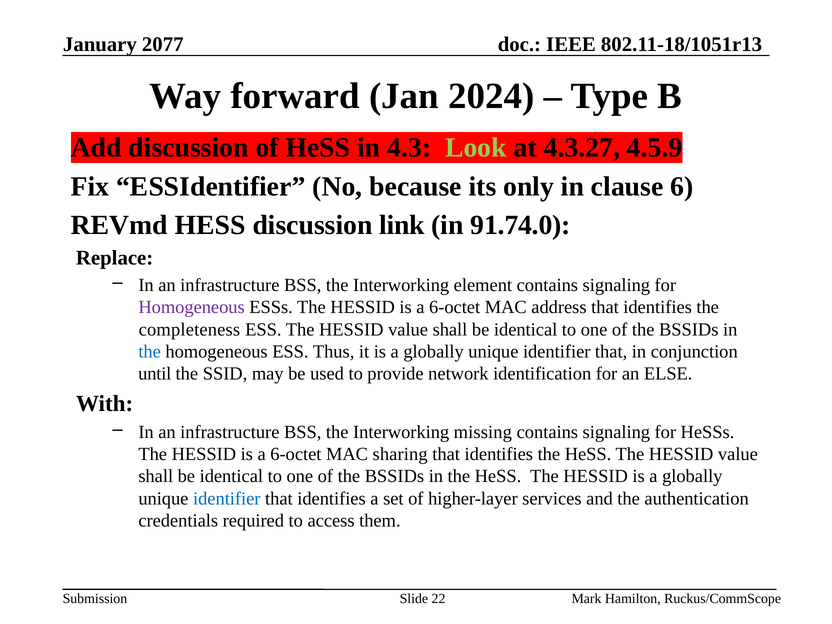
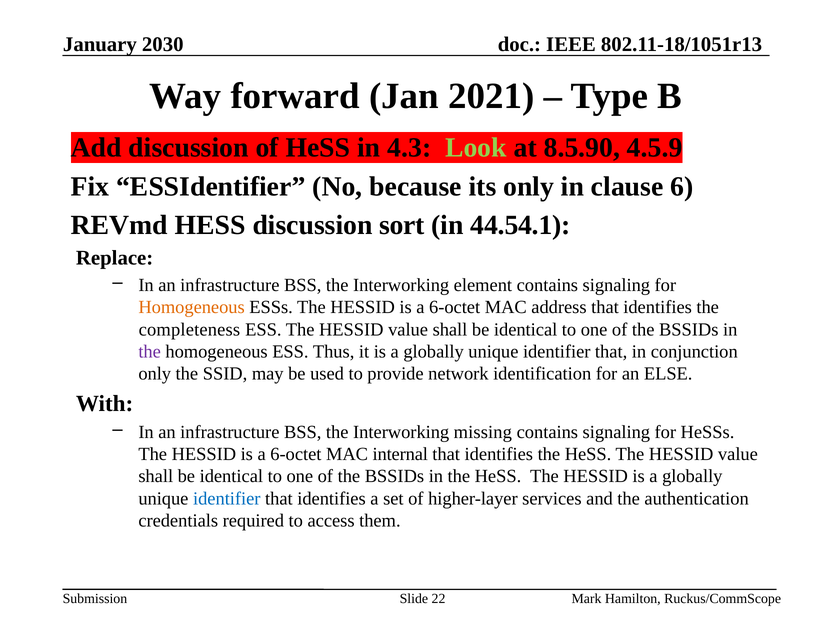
2077: 2077 -> 2030
2024: 2024 -> 2021
4.3.27: 4.3.27 -> 8.5.90
link: link -> sort
91.74.0: 91.74.0 -> 44.54.1
Homogeneous at (192, 307) colour: purple -> orange
the at (150, 352) colour: blue -> purple
until at (155, 374): until -> only
sharing: sharing -> internal
